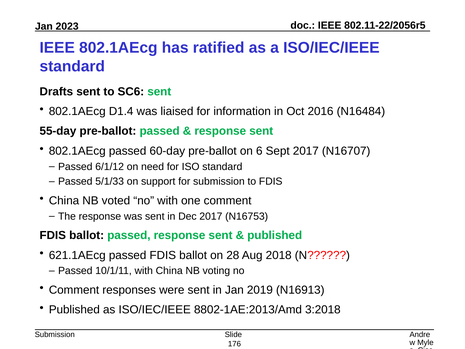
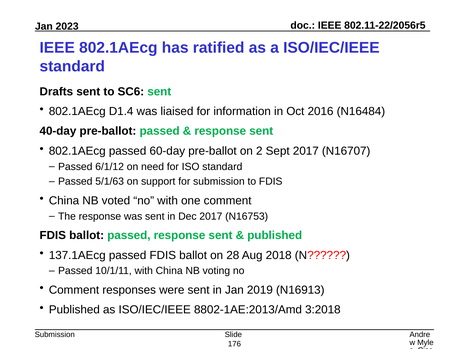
55-day: 55-day -> 40-day
6: 6 -> 2
5/1/33: 5/1/33 -> 5/1/63
621.1AEcg: 621.1AEcg -> 137.1AEcg
